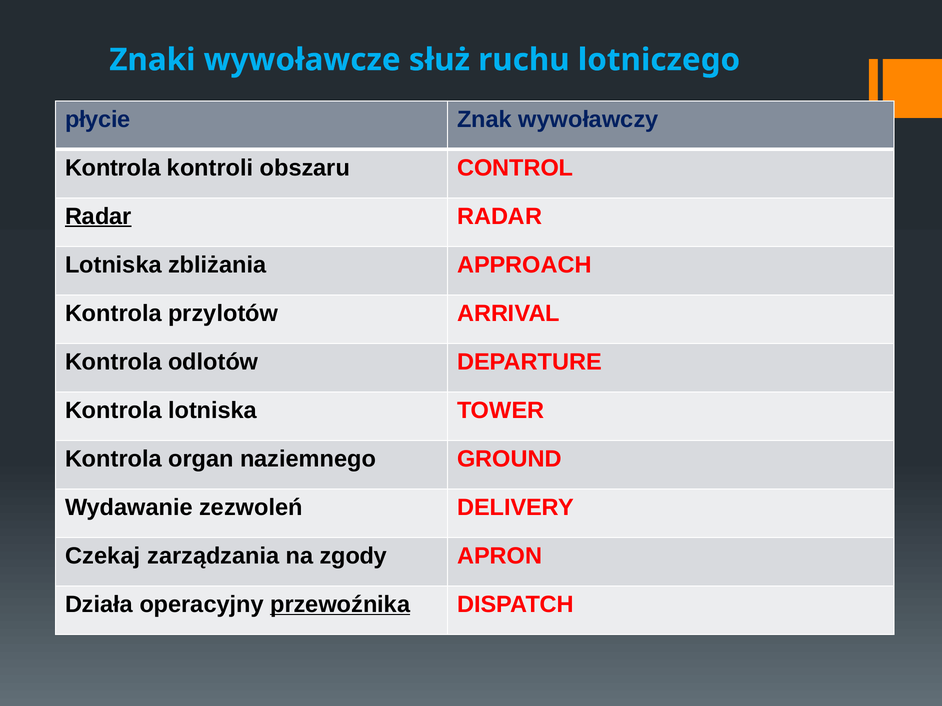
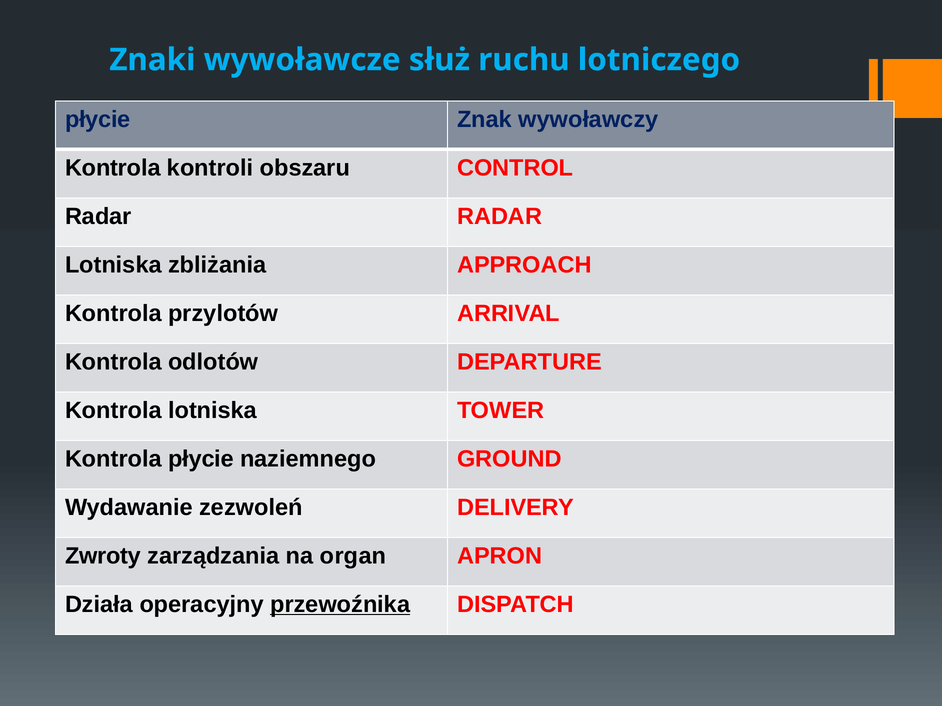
Radar at (98, 216) underline: present -> none
Kontrola organ: organ -> płycie
Czekaj: Czekaj -> Zwroty
zgody: zgody -> organ
